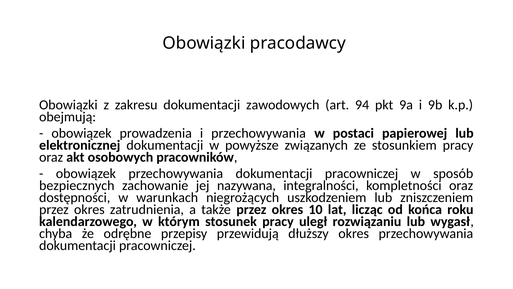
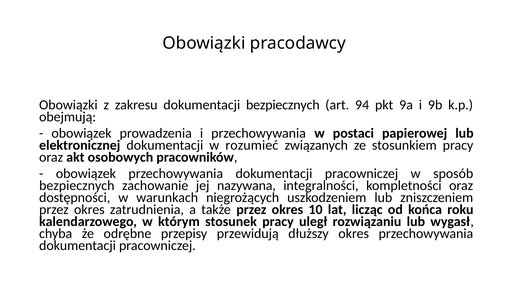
dokumentacji zawodowych: zawodowych -> bezpiecznych
powyższe: powyższe -> rozumieć
